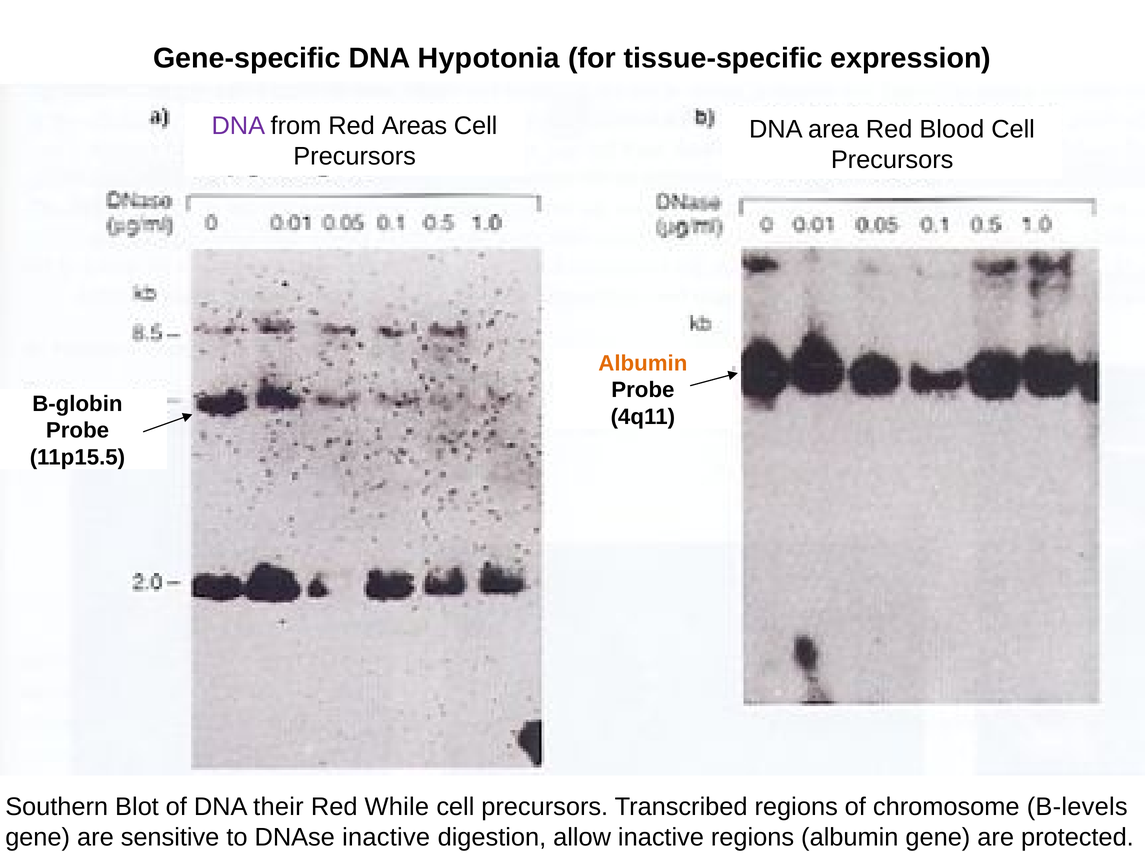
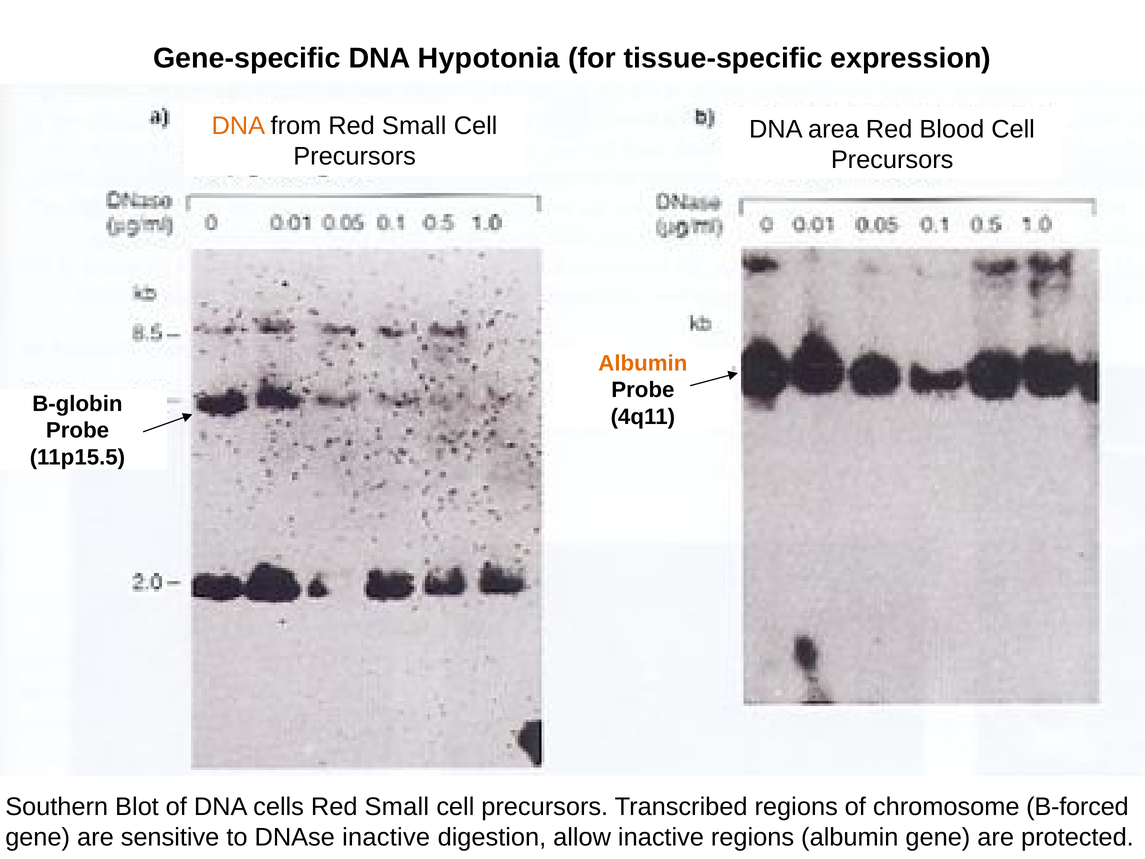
DNA at (238, 126) colour: purple -> orange
from Red Areas: Areas -> Small
their: their -> cells
While at (397, 807): While -> Small
B-levels: B-levels -> B-forced
